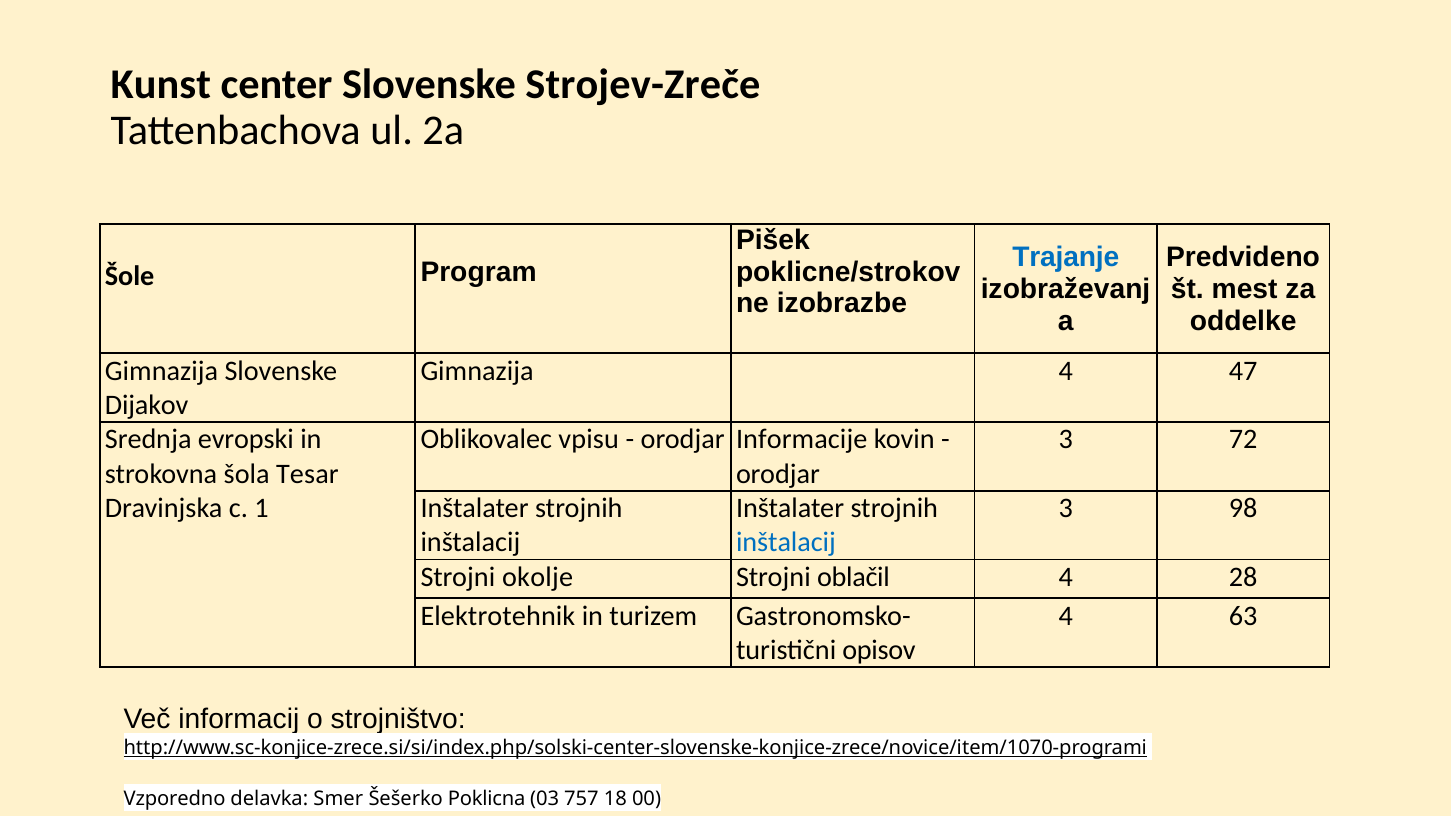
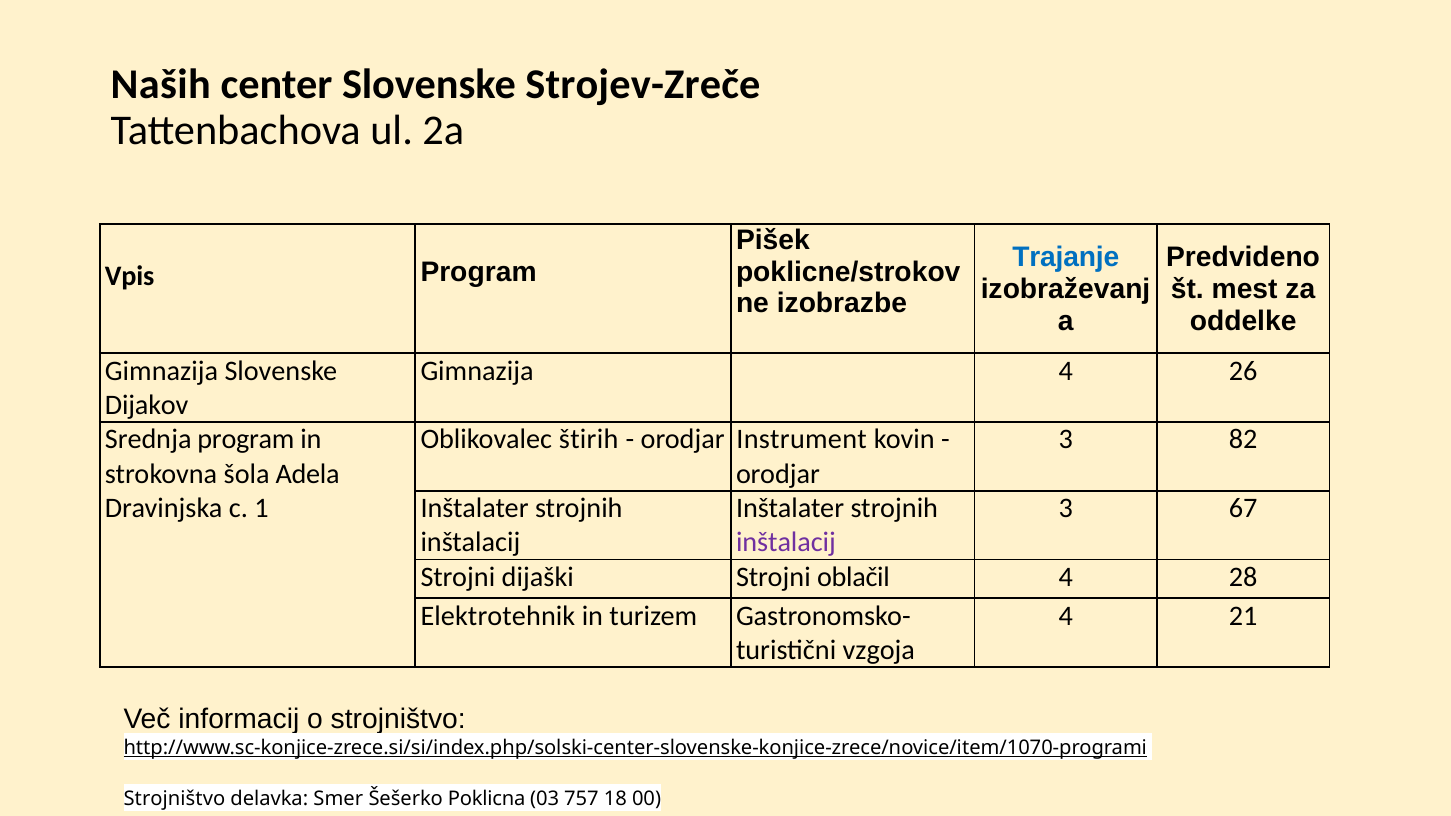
Kunst: Kunst -> Naših
Šole: Šole -> Vpis
47: 47 -> 26
Srednja evropski: evropski -> program
vpisu: vpisu -> štirih
Informacije: Informacije -> Instrument
72: 72 -> 82
Tesar: Tesar -> Adela
98: 98 -> 67
inštalacij at (786, 543) colour: blue -> purple
okolje: okolje -> dijaški
63: 63 -> 21
opisov: opisov -> vzgoja
Vzporedno at (175, 799): Vzporedno -> Strojništvo
